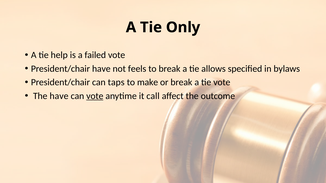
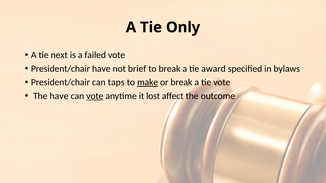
help: help -> next
feels: feels -> brief
allows: allows -> award
make underline: none -> present
call: call -> lost
